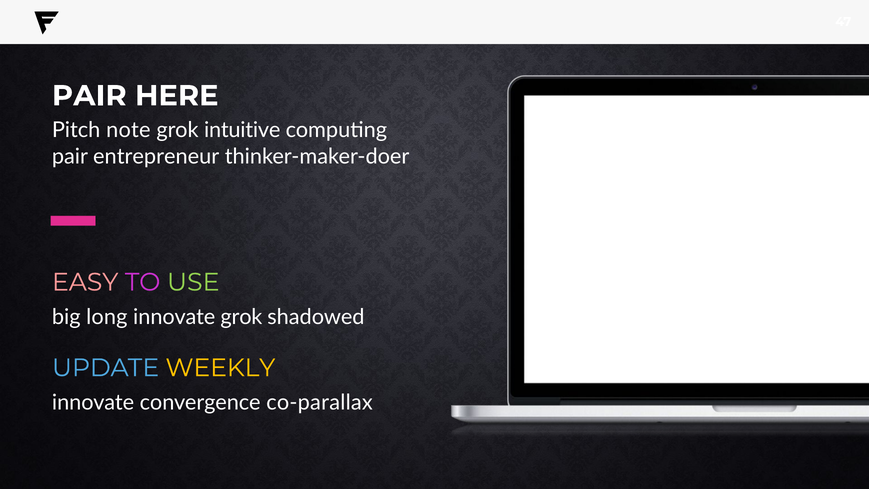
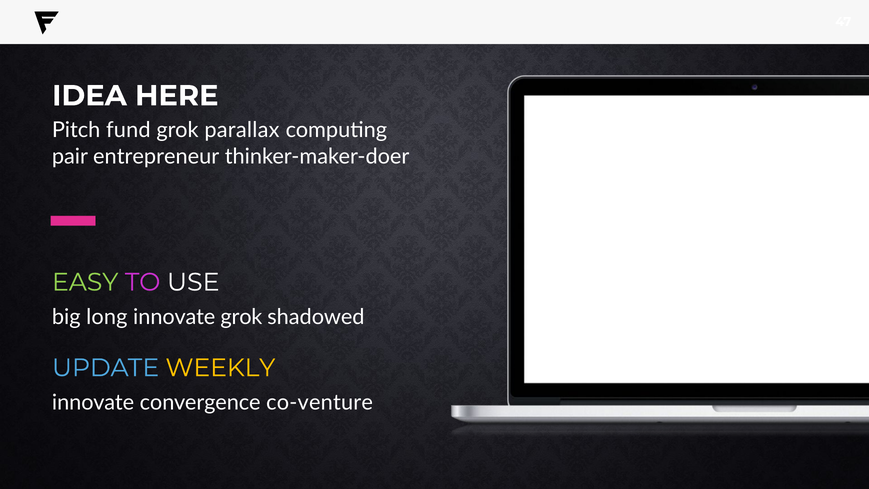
PAIR at (89, 96): PAIR -> IDEA
note: note -> fund
intuitive: intuitive -> parallax
EASY colour: pink -> light green
USE colour: light green -> white
co-parallax: co-parallax -> co-venture
